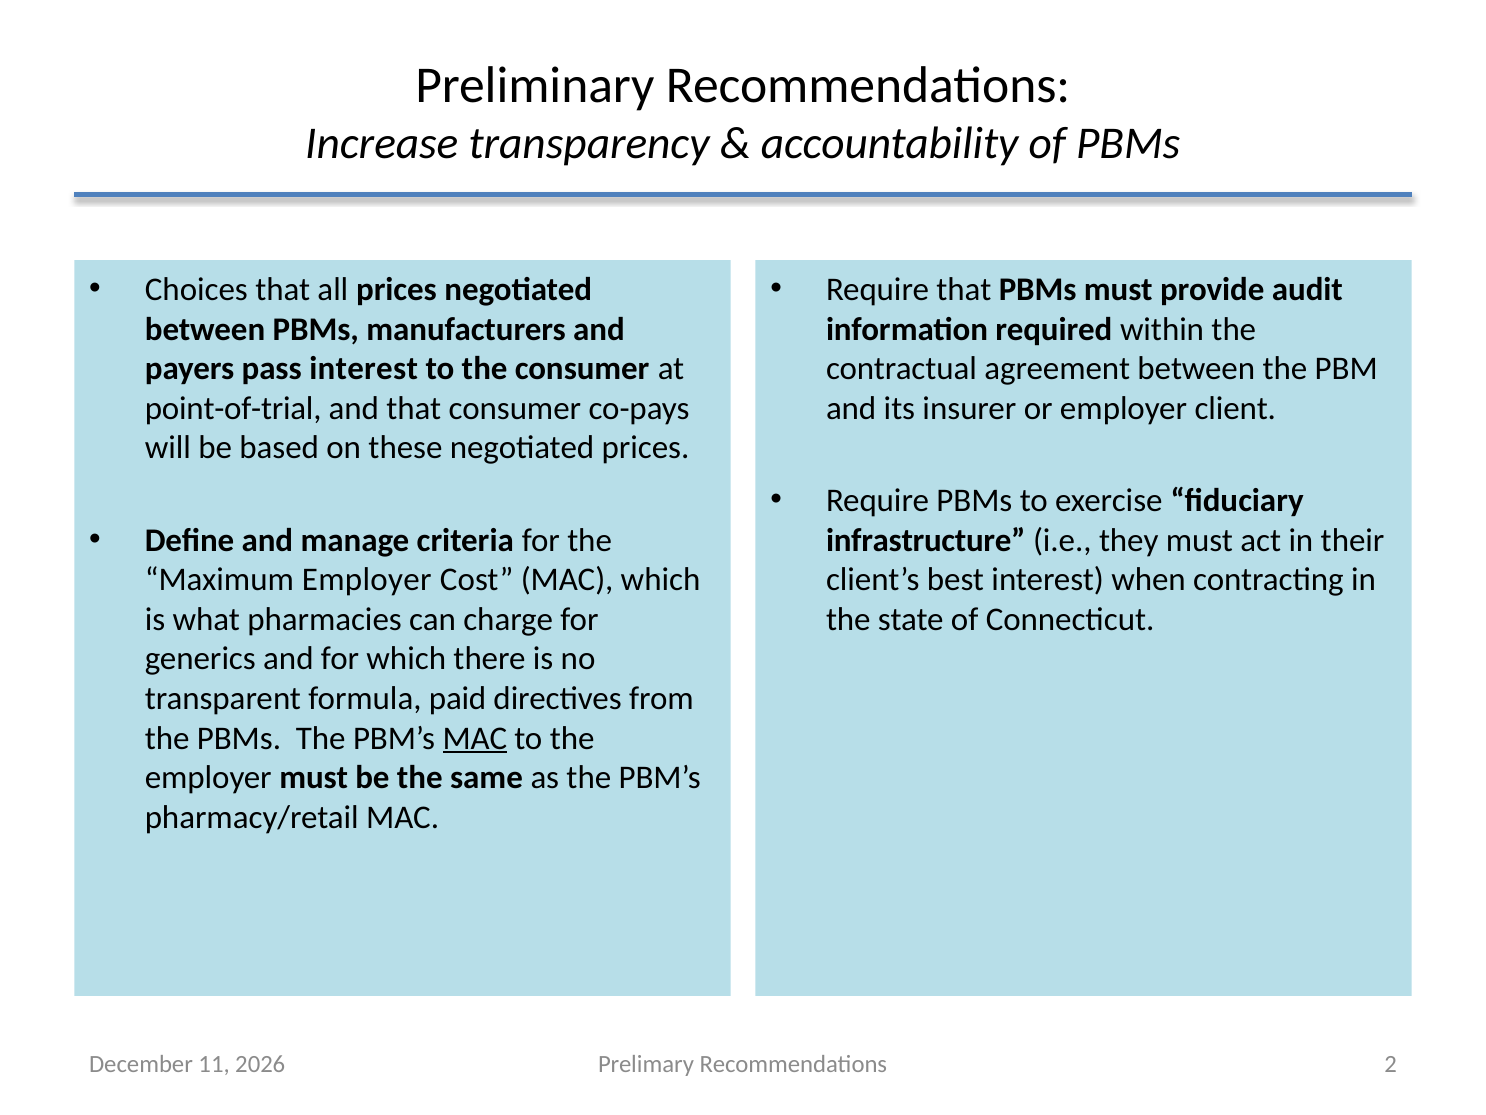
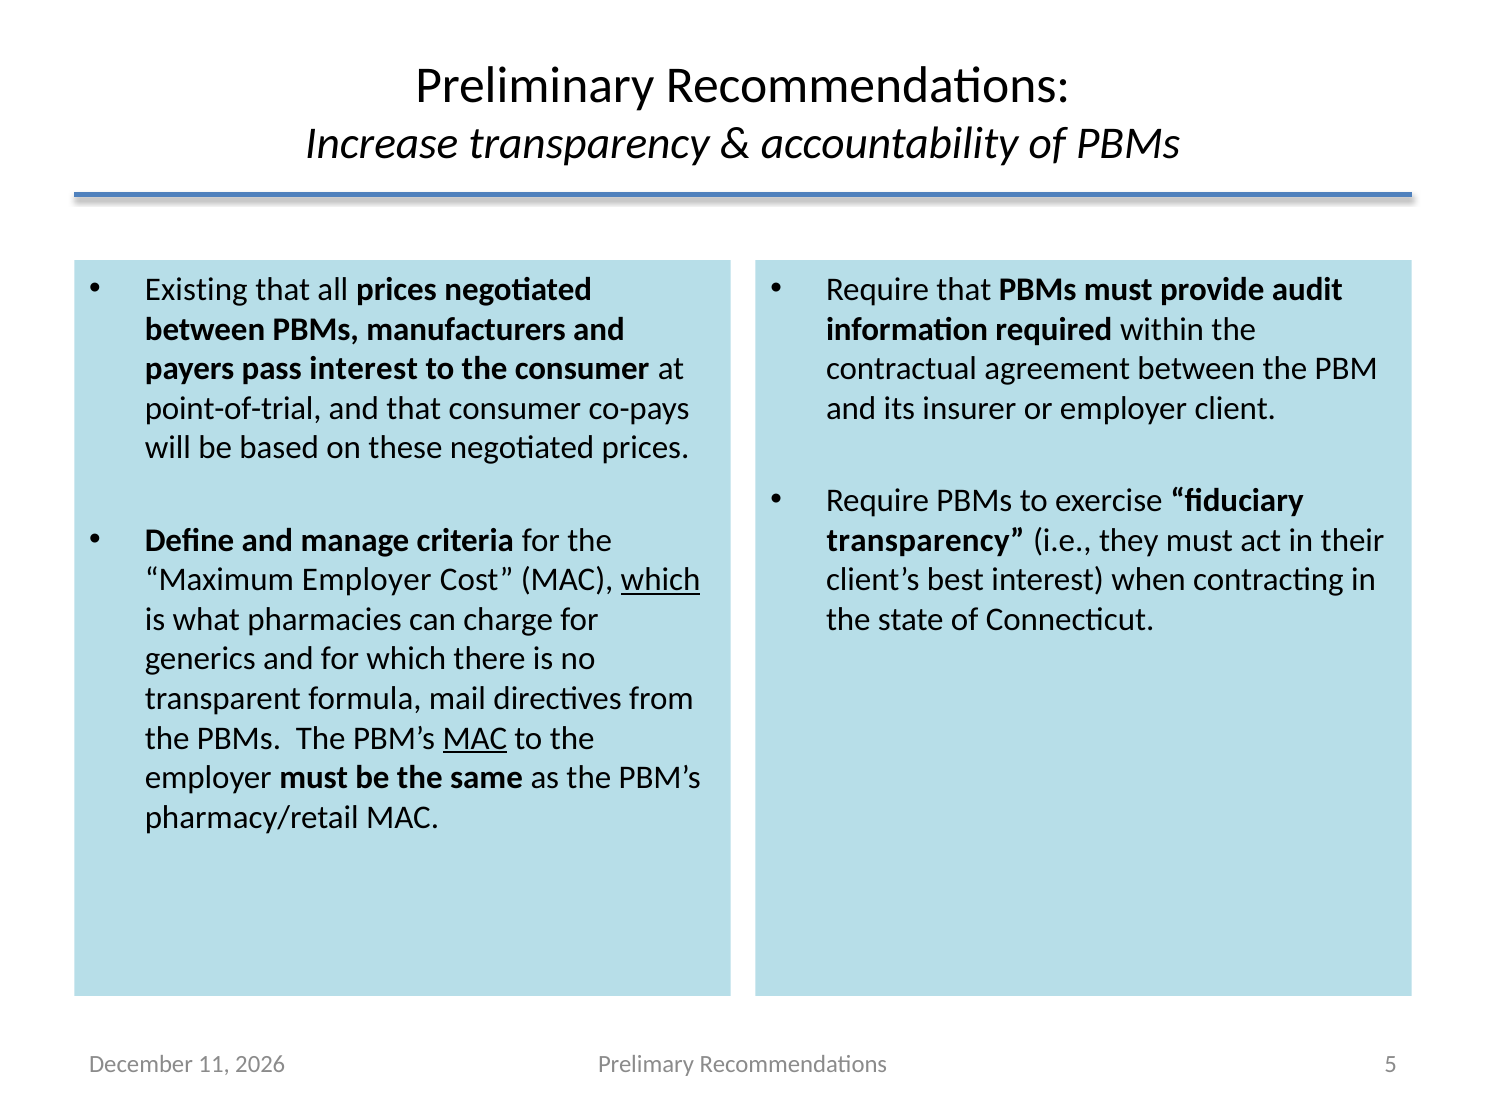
Choices: Choices -> Existing
infrastructure at (926, 540): infrastructure -> transparency
which at (661, 580) underline: none -> present
paid: paid -> mail
2: 2 -> 5
